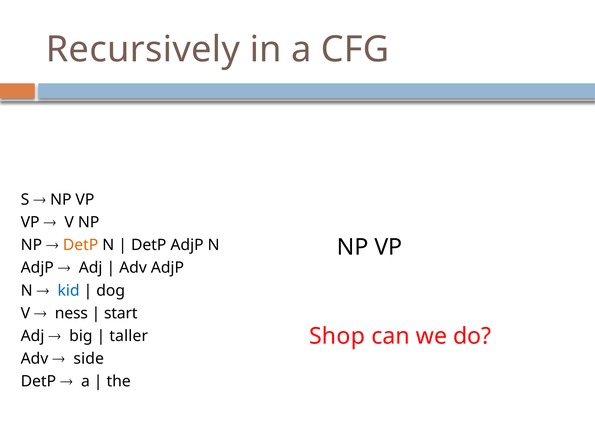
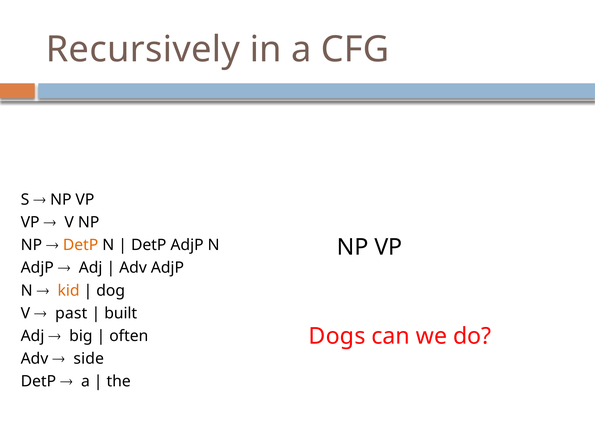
kid colour: blue -> orange
ness: ness -> past
start: start -> built
Shop: Shop -> Dogs
taller: taller -> often
